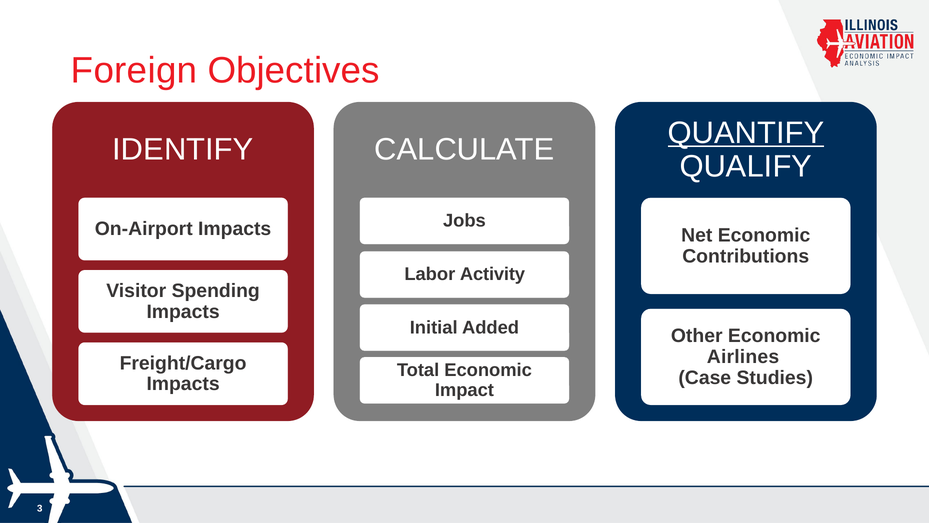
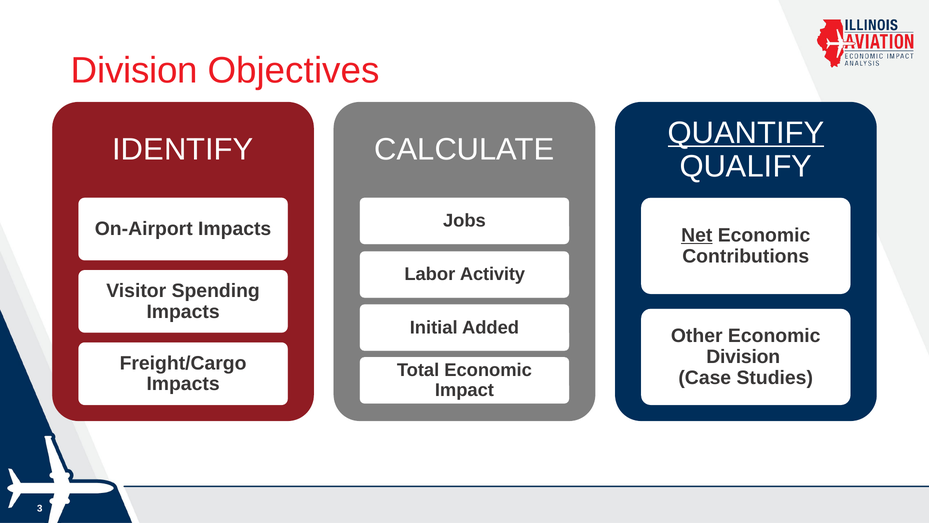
Foreign at (134, 70): Foreign -> Division
Net underline: none -> present
Airlines at (743, 356): Airlines -> Division
